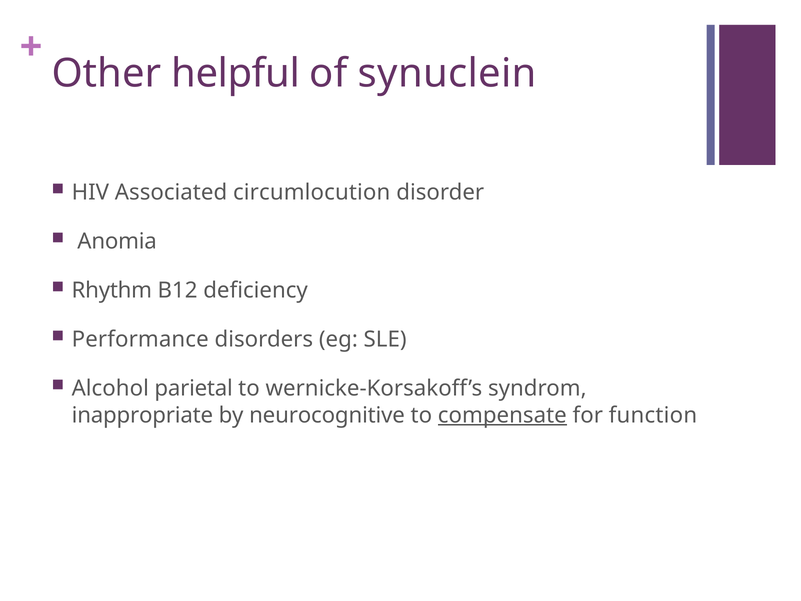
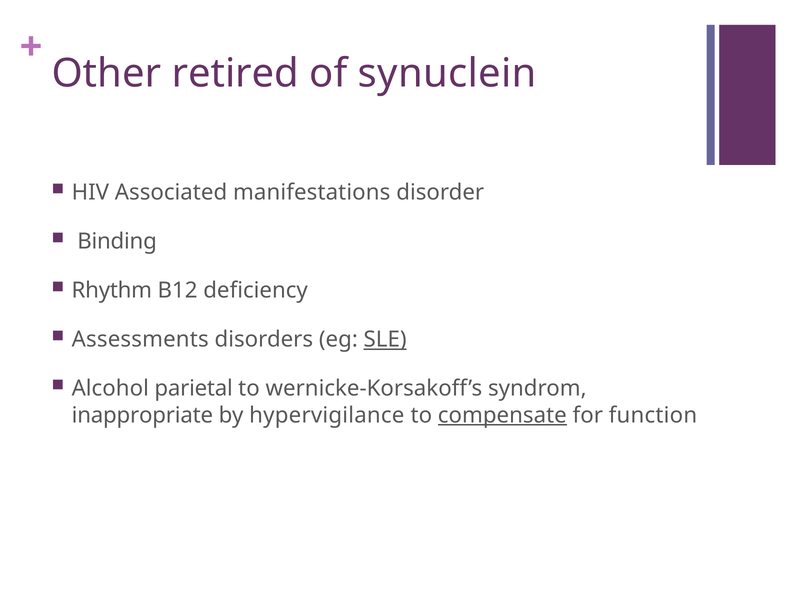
helpful: helpful -> retired
circumlocution: circumlocution -> manifestations
Anomia: Anomia -> Binding
Performance: Performance -> Assessments
SLE underline: none -> present
neurocognitive: neurocognitive -> hypervigilance
